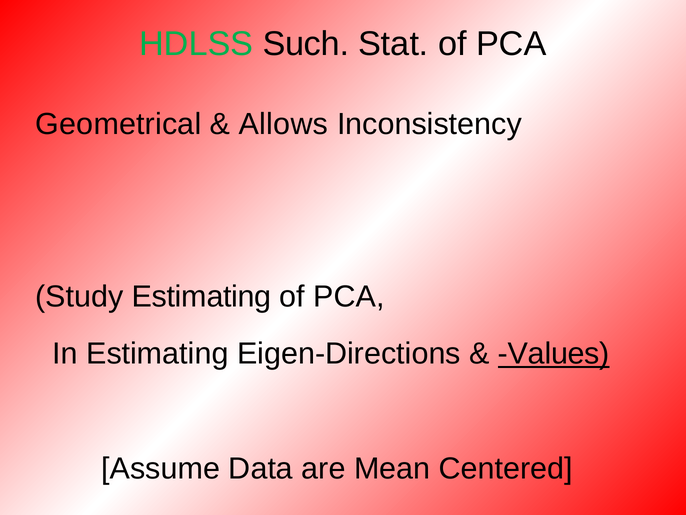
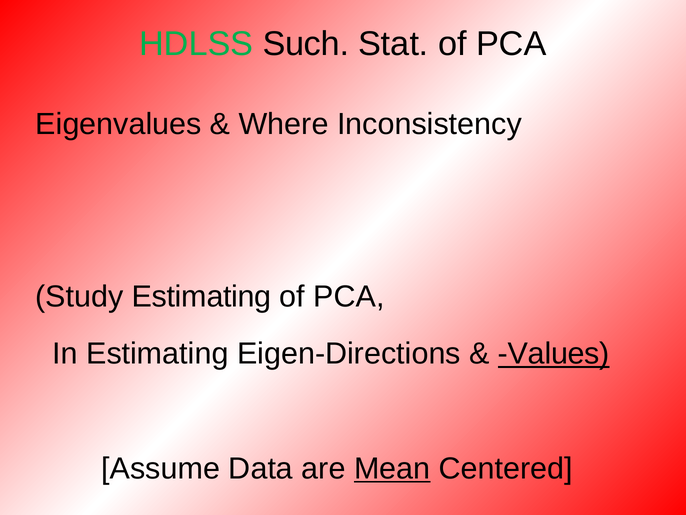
Geometrical: Geometrical -> Eigenvalues
Allows: Allows -> Where
Mean underline: none -> present
